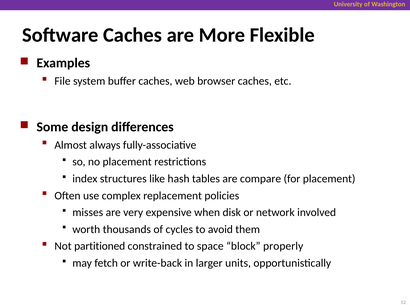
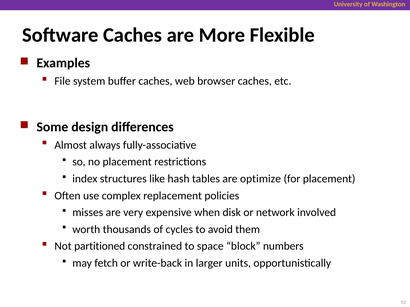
compare: compare -> optimize
properly: properly -> numbers
